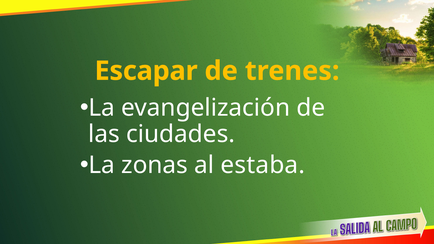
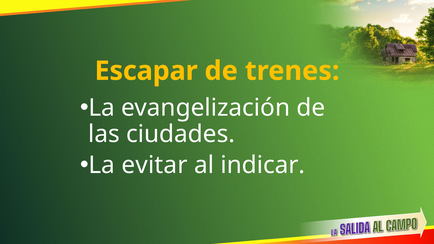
zonas: zonas -> evitar
estaba: estaba -> indicar
